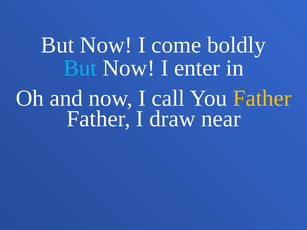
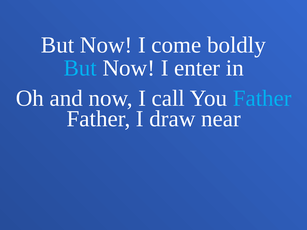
Father at (262, 98) colour: yellow -> light blue
